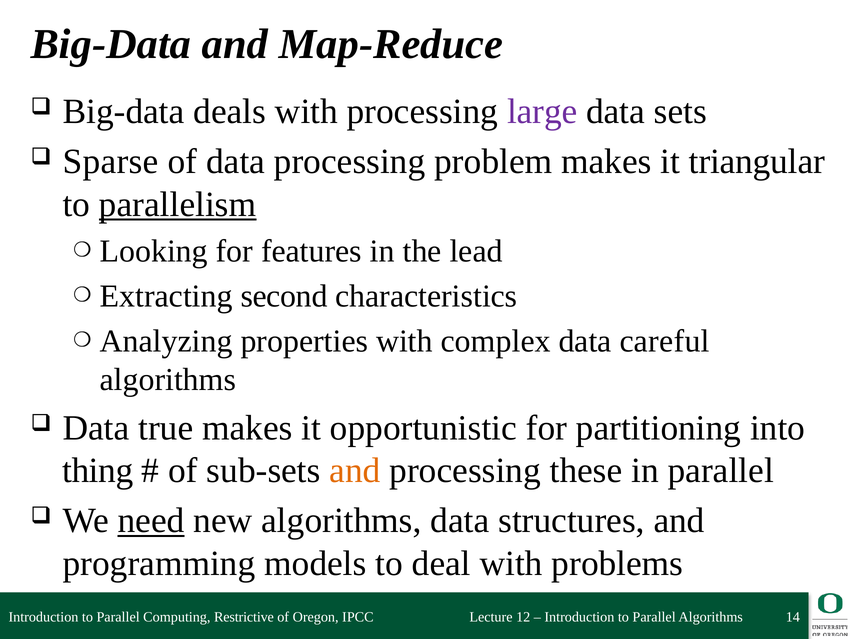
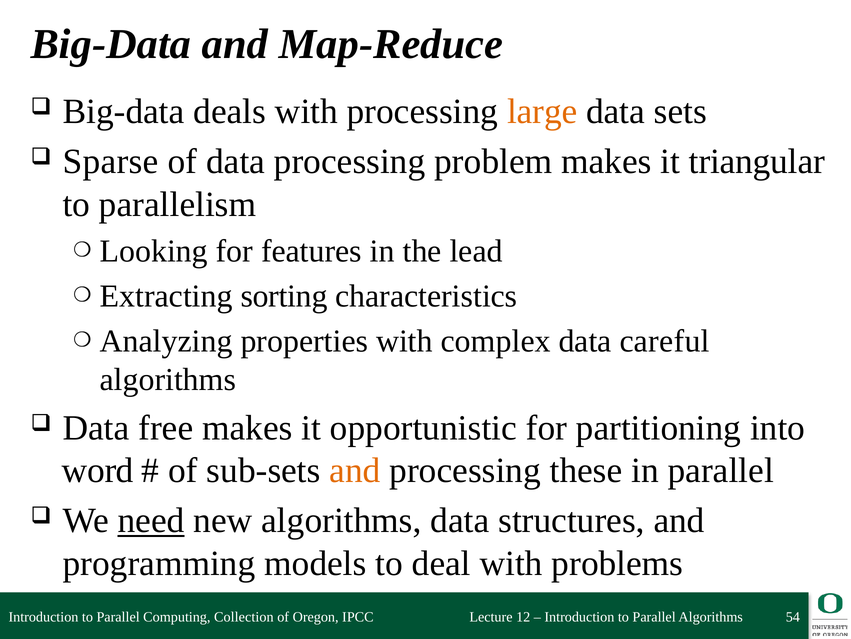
large colour: purple -> orange
parallelism underline: present -> none
second: second -> sorting
true: true -> free
thing: thing -> word
Restrictive: Restrictive -> Collection
14: 14 -> 54
